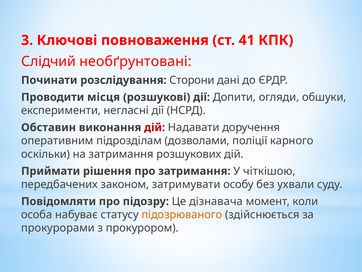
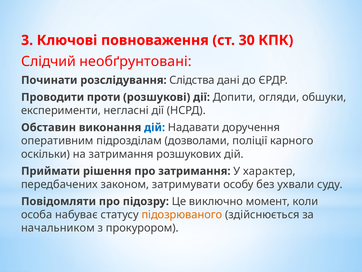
41: 41 -> 30
Сторони: Сторони -> Слідства
місця: місця -> проти
дій at (155, 127) colour: red -> blue
чіткішою: чіткішою -> характер
дізнавача: дізнавача -> виключно
прокурорами: прокурорами -> начальником
